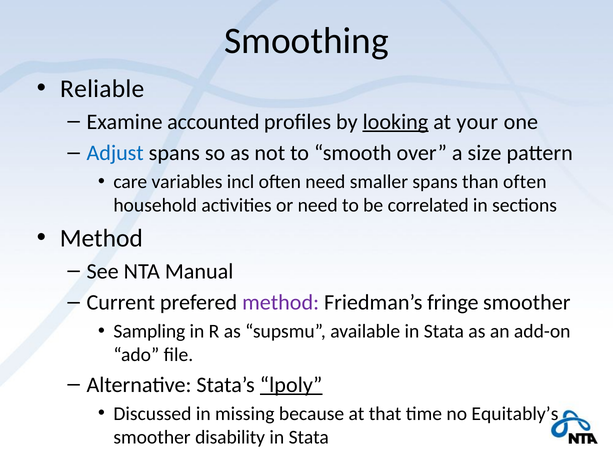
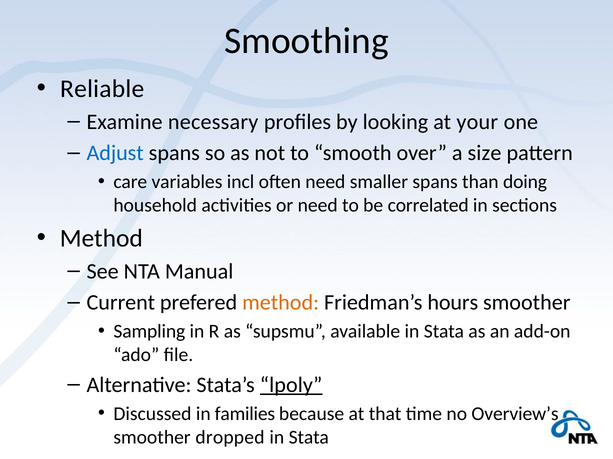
accounted: accounted -> necessary
looking underline: present -> none
than often: often -> doing
method at (281, 303) colour: purple -> orange
fringe: fringe -> hours
missing: missing -> families
Equitably’s: Equitably’s -> Overview’s
disability: disability -> dropped
